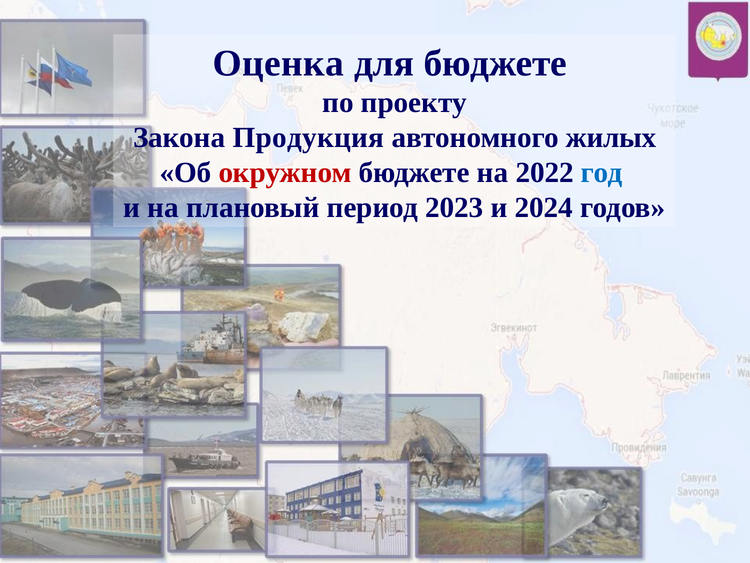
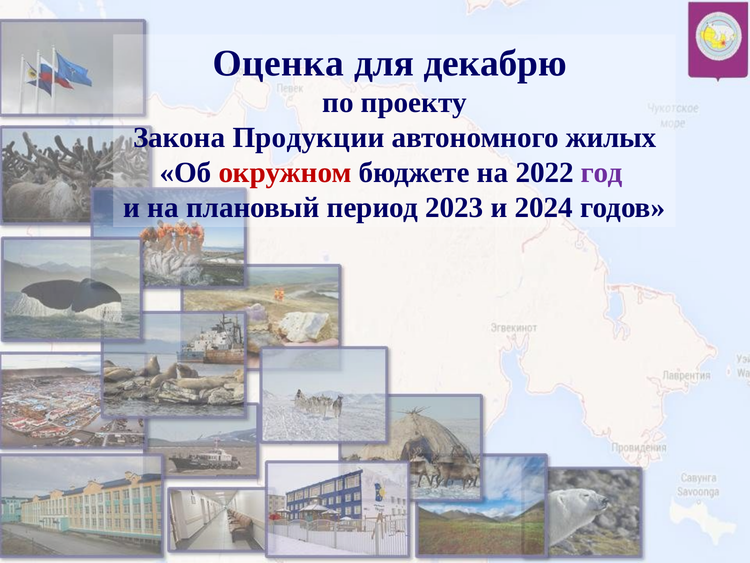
для бюджете: бюджете -> декабрю
Продукция: Продукция -> Продукции
год colour: blue -> purple
